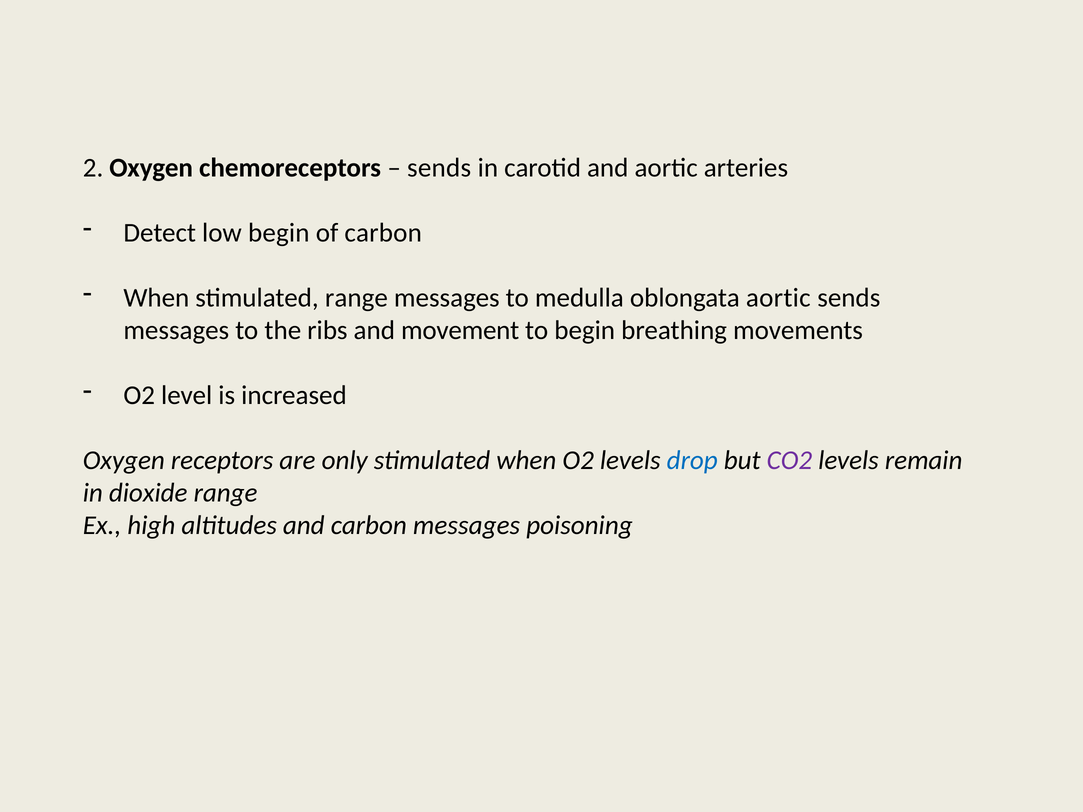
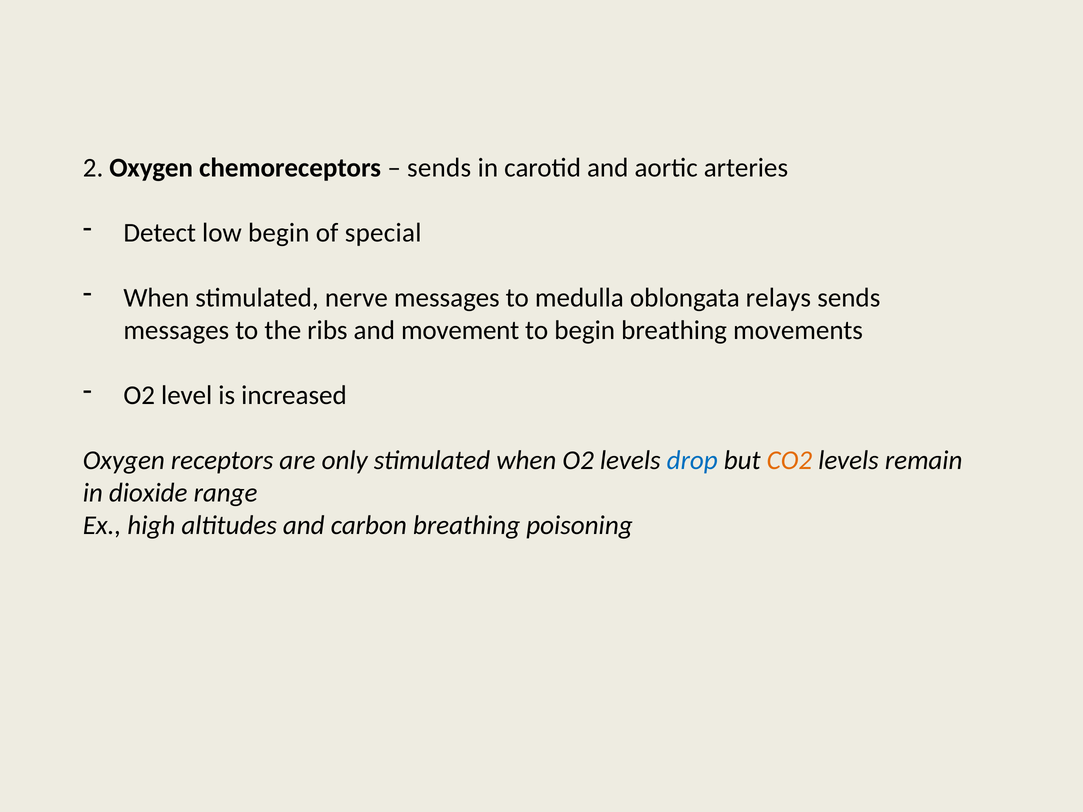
of carbon: carbon -> special
stimulated range: range -> nerve
oblongata aortic: aortic -> relays
CO2 colour: purple -> orange
carbon messages: messages -> breathing
